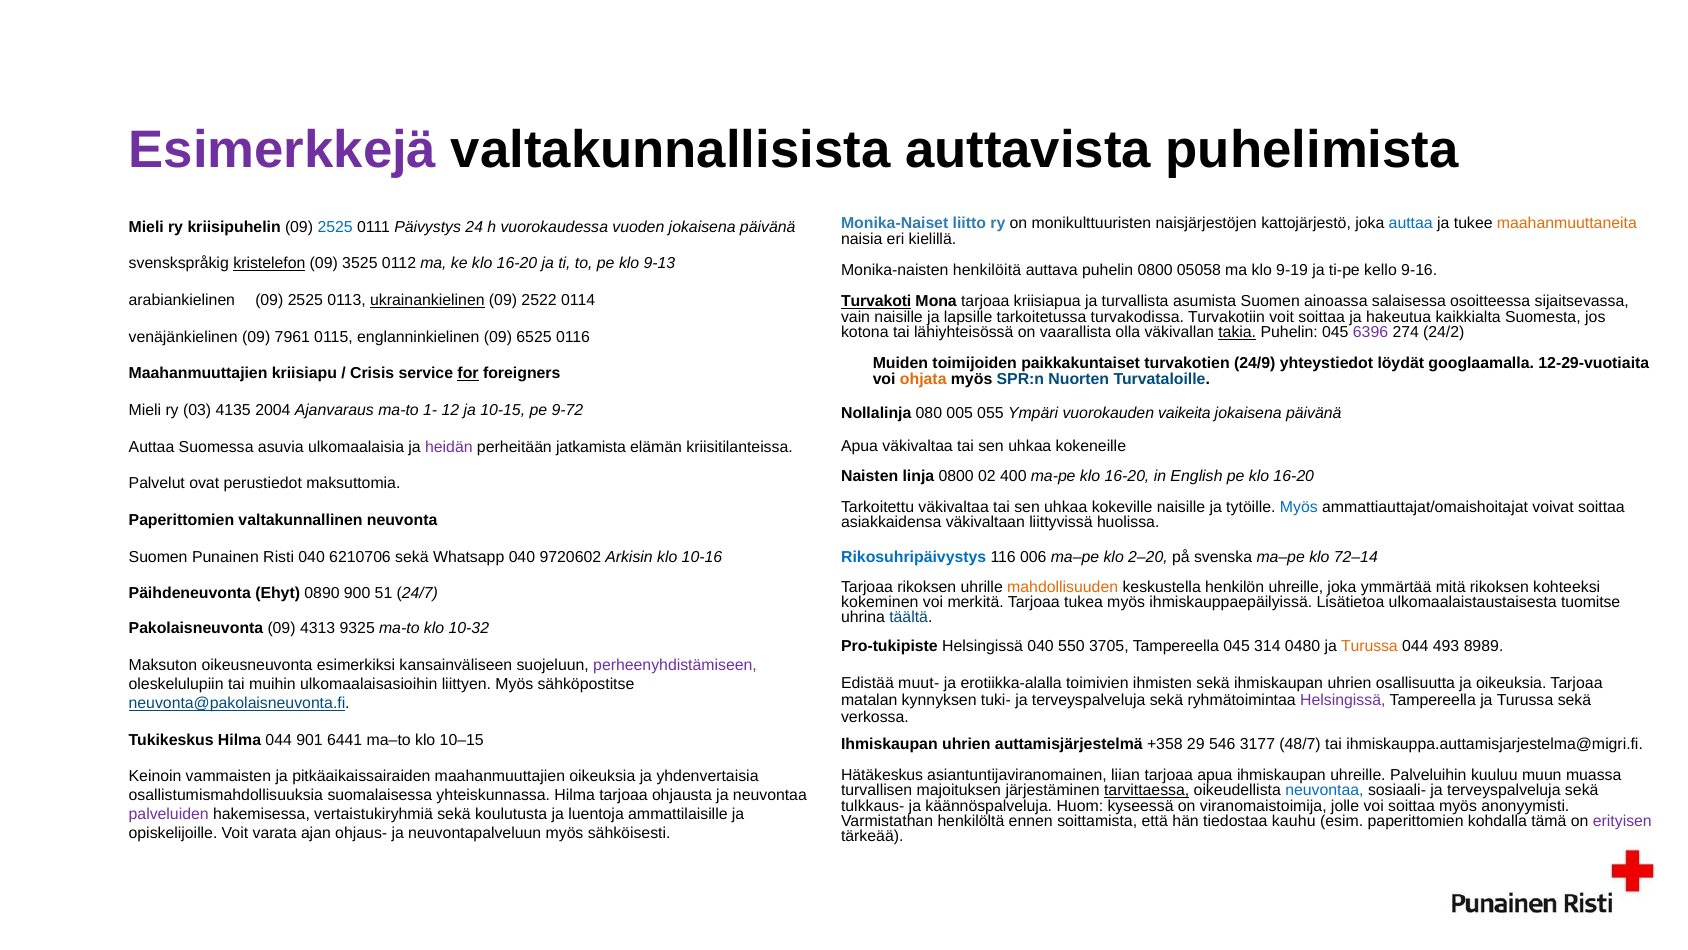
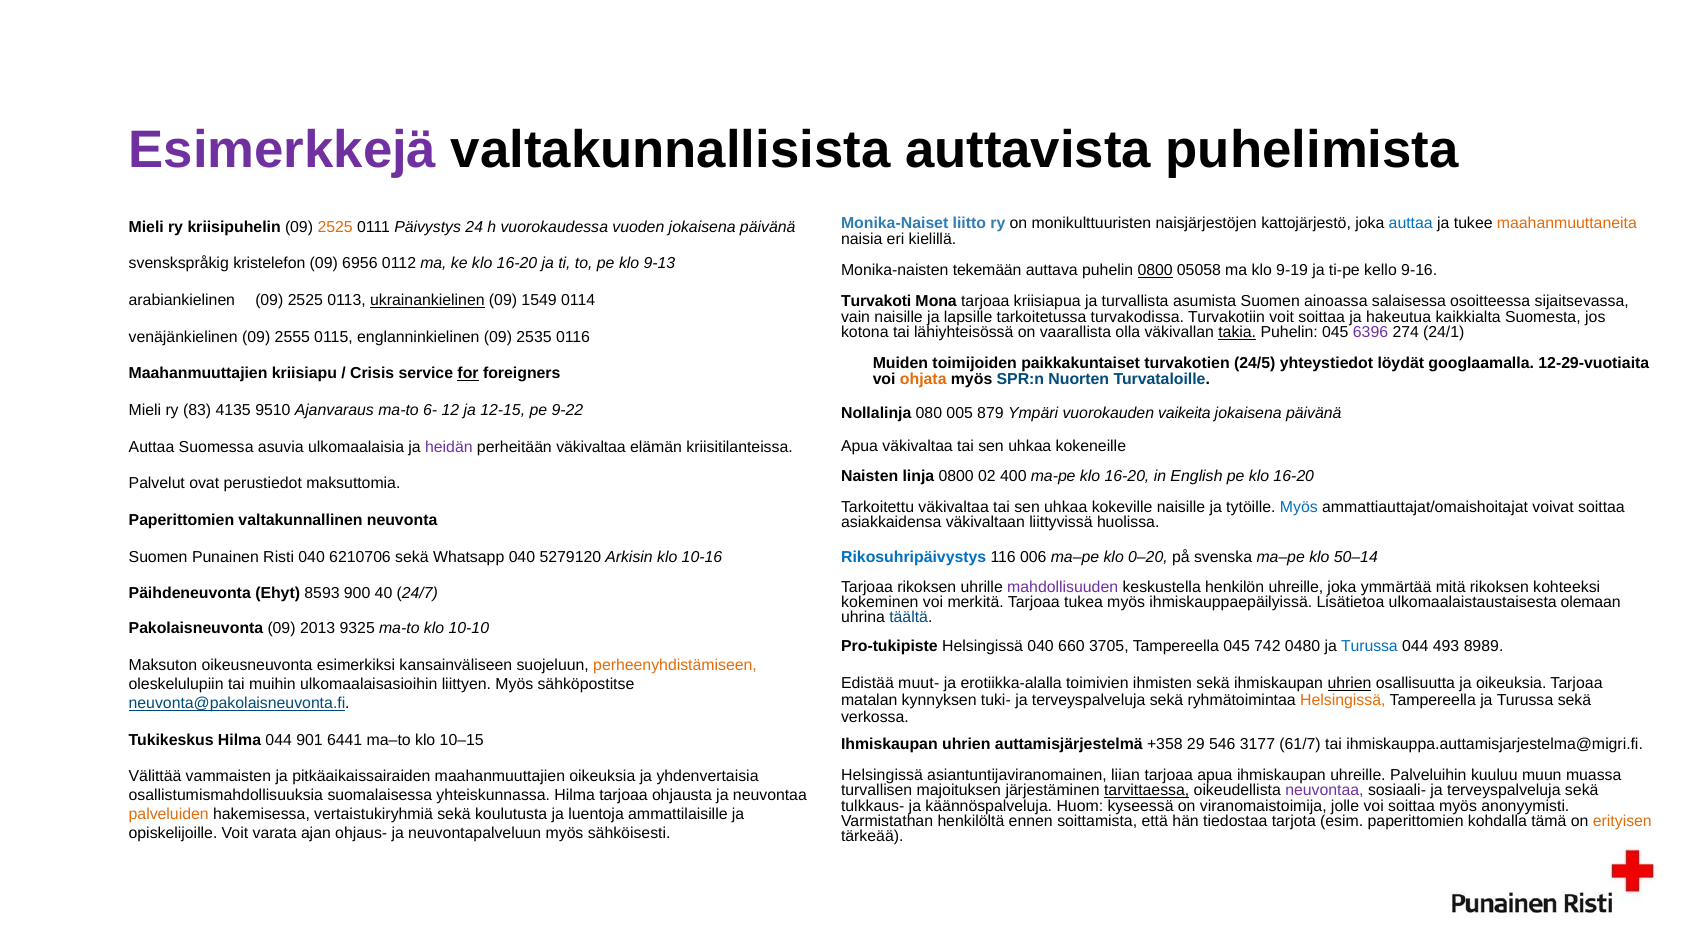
2525 at (335, 227) colour: blue -> orange
kristelefon underline: present -> none
3525: 3525 -> 6956
henkilöitä: henkilöitä -> tekemään
0800 at (1155, 270) underline: none -> present
2522: 2522 -> 1549
Turvakoti underline: present -> none
24/2: 24/2 -> 24/1
7961: 7961 -> 2555
6525: 6525 -> 2535
24/9: 24/9 -> 24/5
03: 03 -> 83
2004: 2004 -> 9510
1-: 1- -> 6-
10-15: 10-15 -> 12-15
9-72: 9-72 -> 9-22
055: 055 -> 879
perheitään jatkamista: jatkamista -> väkivaltaa
9720602: 9720602 -> 5279120
2–20: 2–20 -> 0–20
72–14: 72–14 -> 50–14
mahdollisuuden colour: orange -> purple
0890: 0890 -> 8593
51: 51 -> 40
tuomitse: tuomitse -> olemaan
4313: 4313 -> 2013
10-32: 10-32 -> 10-10
550: 550 -> 660
314: 314 -> 742
Turussa at (1369, 646) colour: orange -> blue
perheenyhdistämiseen colour: purple -> orange
uhrien at (1349, 683) underline: none -> present
Helsingissä at (1343, 700) colour: purple -> orange
48/7: 48/7 -> 61/7
Hätäkeskus at (882, 775): Hätäkeskus -> Helsingissä
Keinoin: Keinoin -> Välittää
neuvontaa at (1324, 790) colour: blue -> purple
palveluiden colour: purple -> orange
kauhu: kauhu -> tarjota
erityisen colour: purple -> orange
